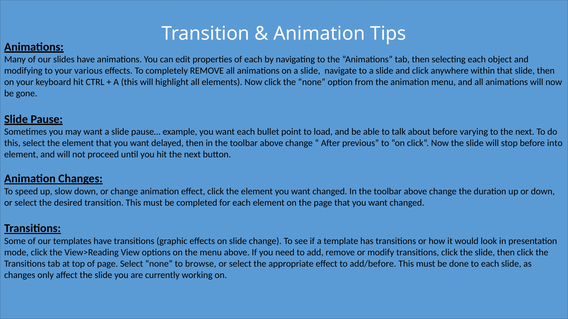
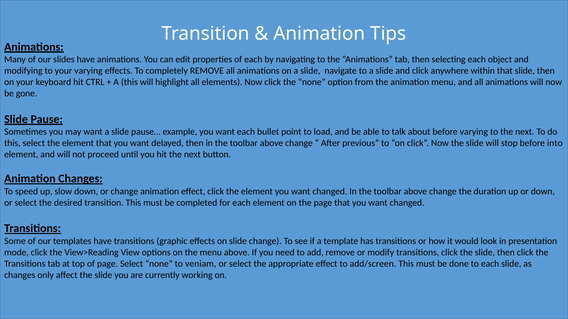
your various: various -> varying
browse: browse -> veniam
add/before: add/before -> add/screen
